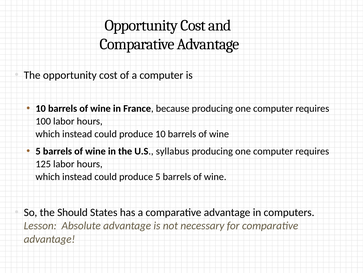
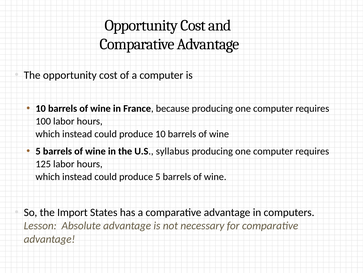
Should: Should -> Import
